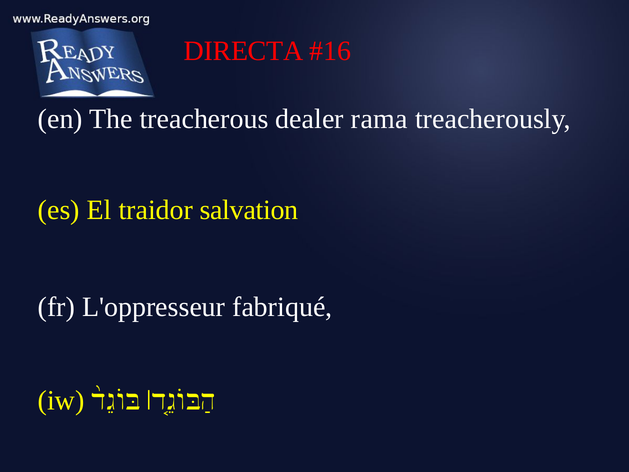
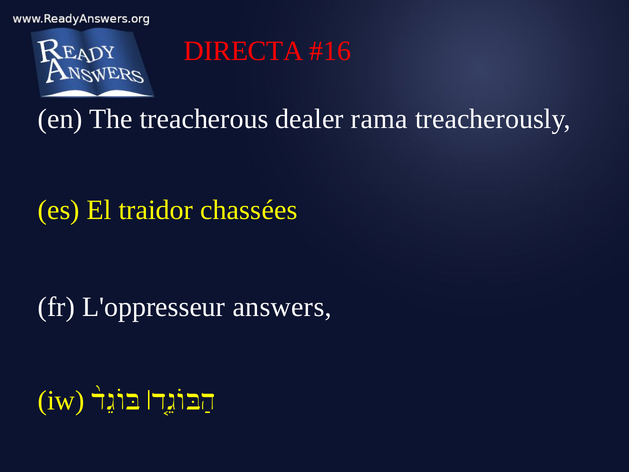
salvation: salvation -> chassées
fabriqué: fabriqué -> answers
